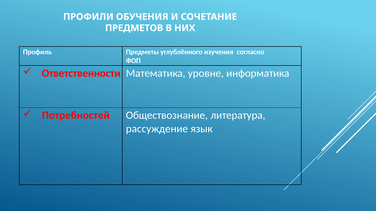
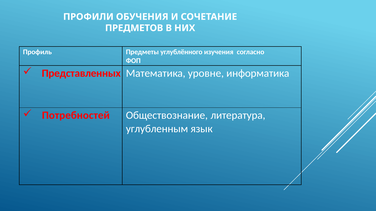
Ответственности: Ответственности -> Представленных
рассуждение: рассуждение -> углубленным
